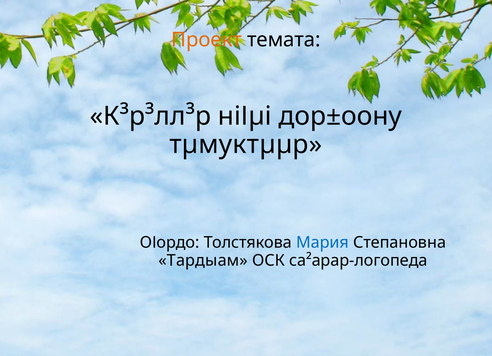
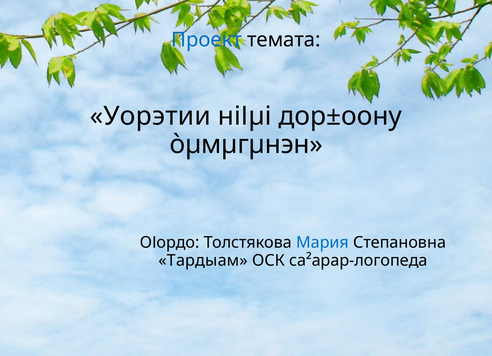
Проект colour: orange -> blue
К³р³лл³р: К³р³лл³р -> Уорэтии
тµмуктµµр: тµмуктµµр -> òµмµгµнэн
